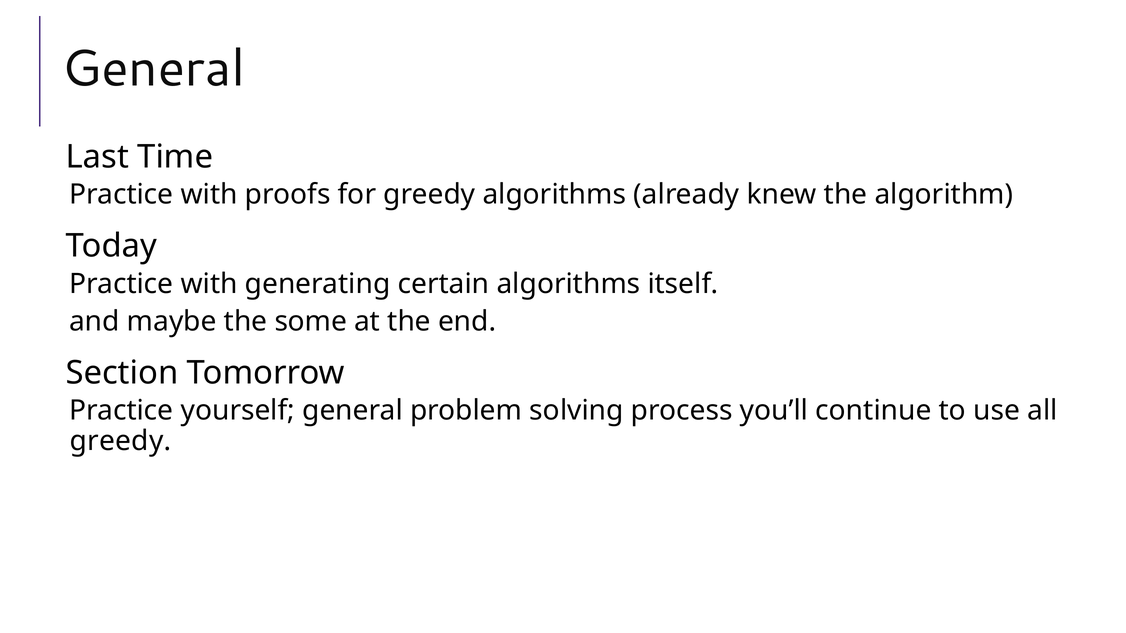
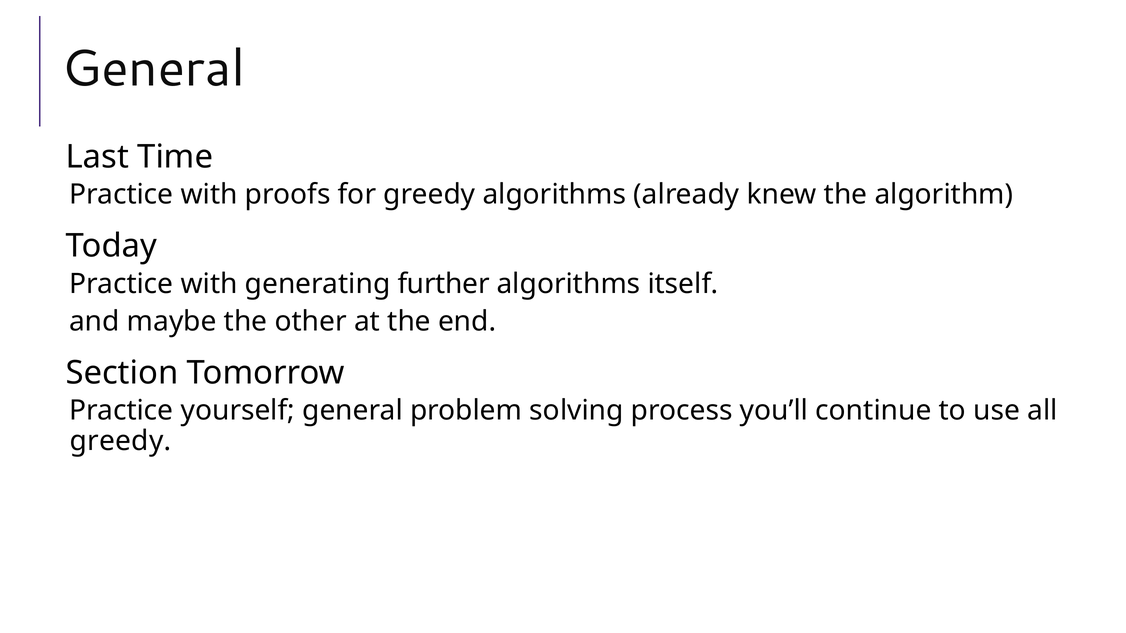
certain: certain -> further
some: some -> other
